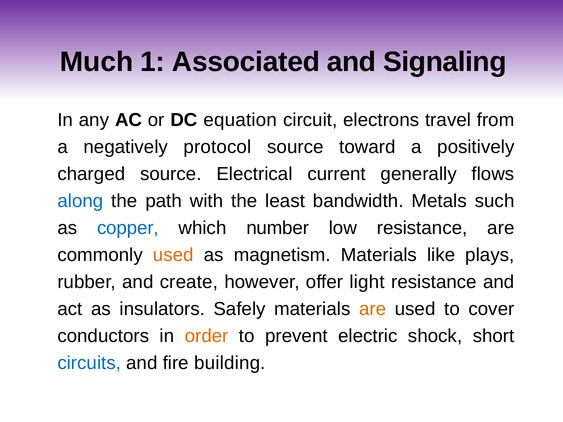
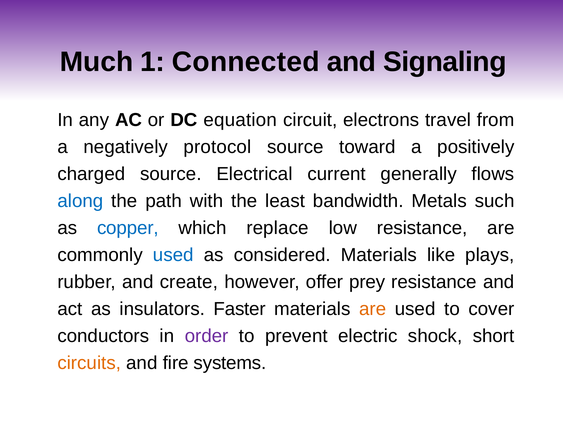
Associated: Associated -> Connected
number: number -> replace
used at (173, 255) colour: orange -> blue
magnetism: magnetism -> considered
light: light -> prey
Safely: Safely -> Faster
order colour: orange -> purple
circuits colour: blue -> orange
building: building -> systems
